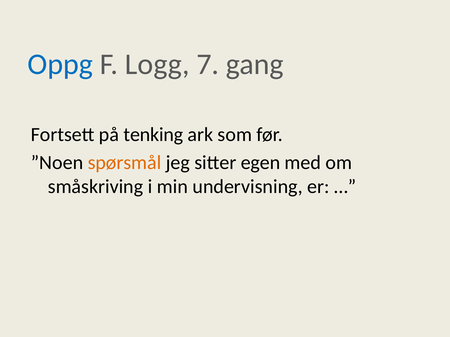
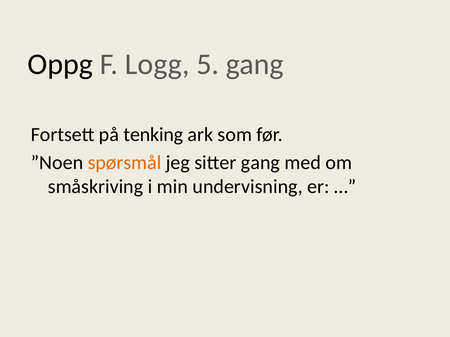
Oppg colour: blue -> black
7: 7 -> 5
sitter egen: egen -> gang
